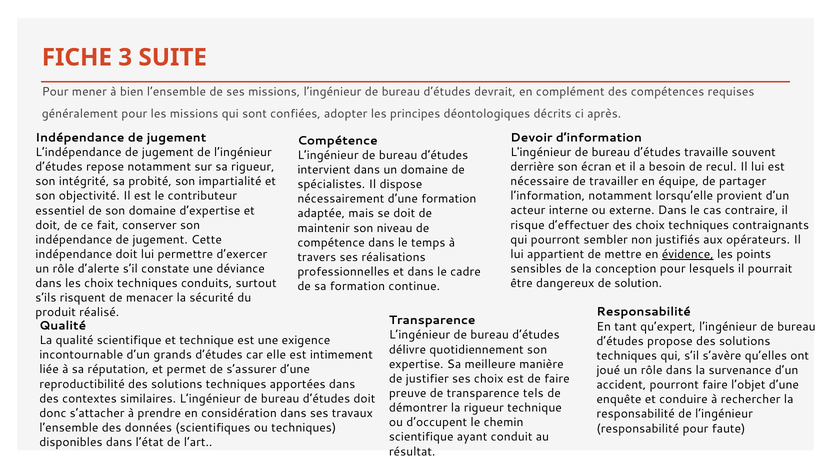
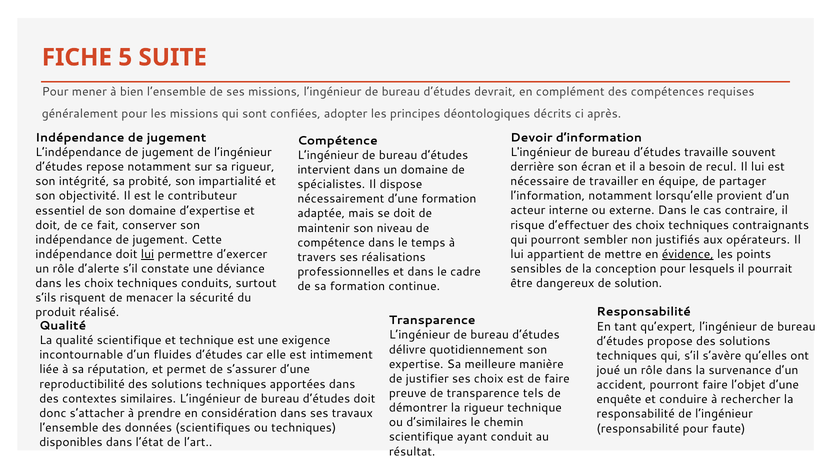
3: 3 -> 5
lui at (147, 254) underline: none -> present
grands: grands -> fluides
d’occupent: d’occupent -> d’similaires
